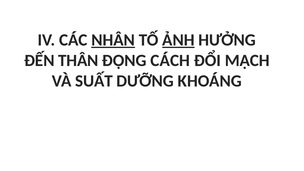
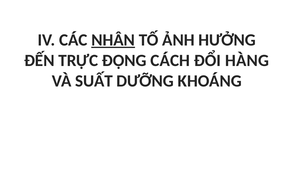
ẢNH underline: present -> none
THÂN: THÂN -> TRỰC
MẠCH: MẠCH -> HÀNG
